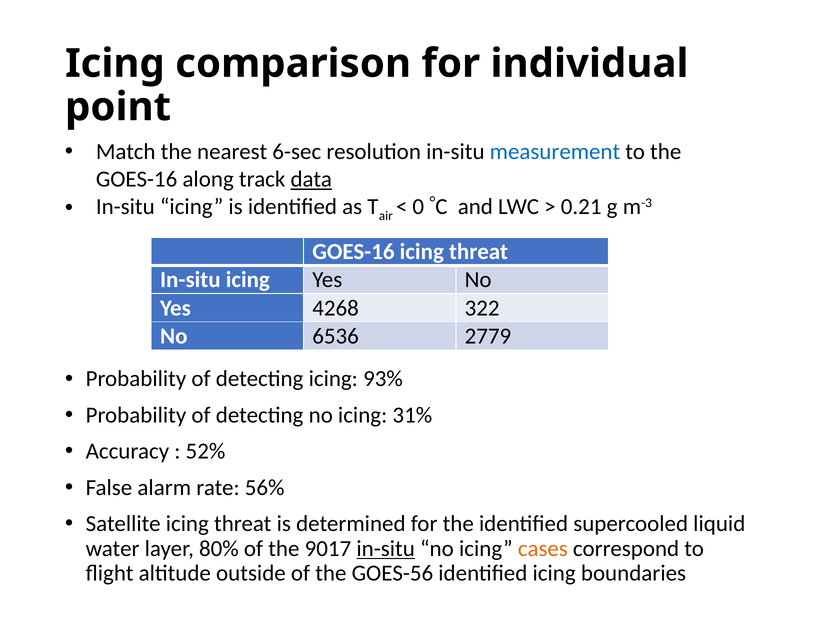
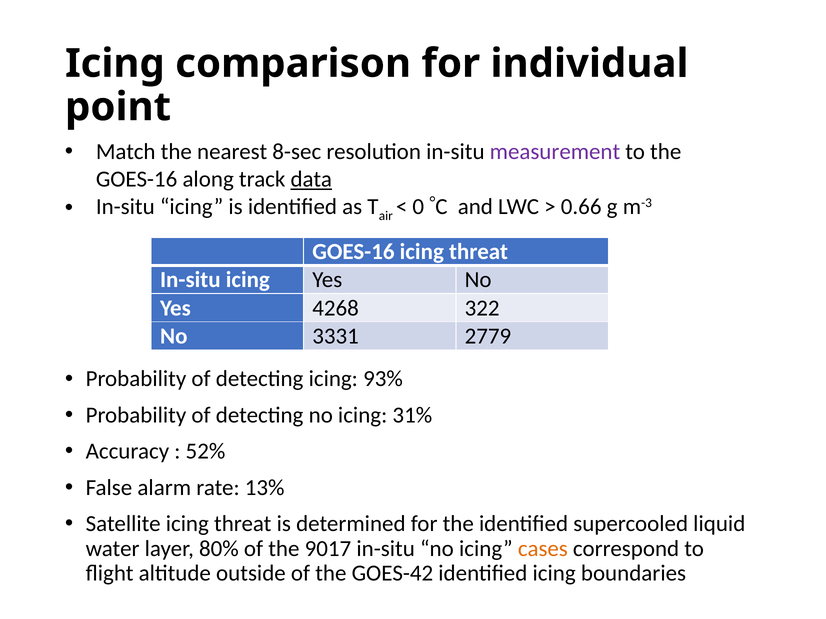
6-sec: 6-sec -> 8-sec
measurement colour: blue -> purple
0.21: 0.21 -> 0.66
6536: 6536 -> 3331
56%: 56% -> 13%
in-situ at (386, 549) underline: present -> none
GOES-56: GOES-56 -> GOES-42
